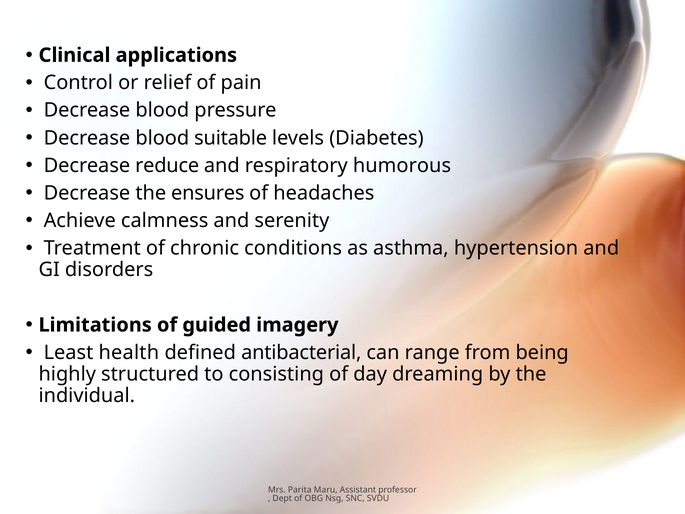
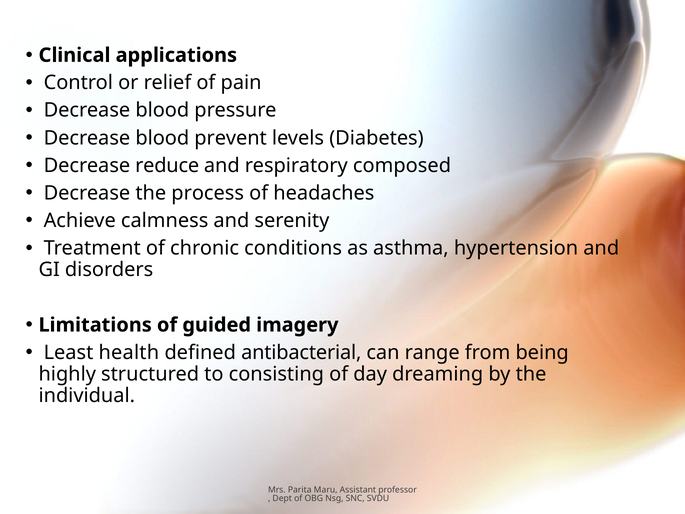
suitable: suitable -> prevent
humorous: humorous -> composed
ensures: ensures -> process
